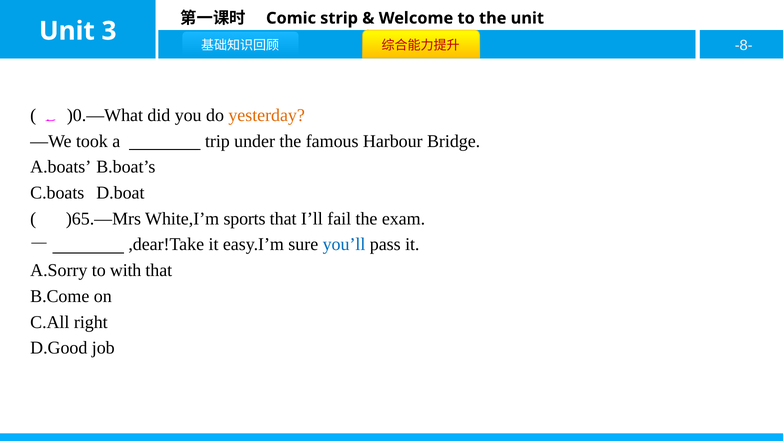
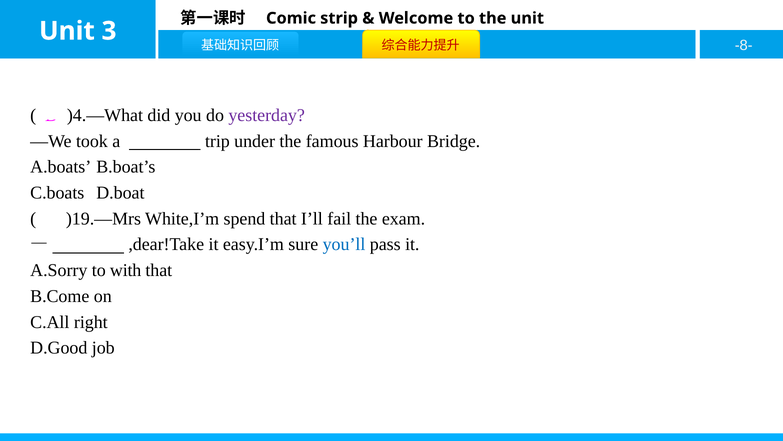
)0.—What: )0.—What -> )4.—What
yesterday colour: orange -> purple
)65.—Mrs: )65.—Mrs -> )19.—Mrs
sports: sports -> spend
